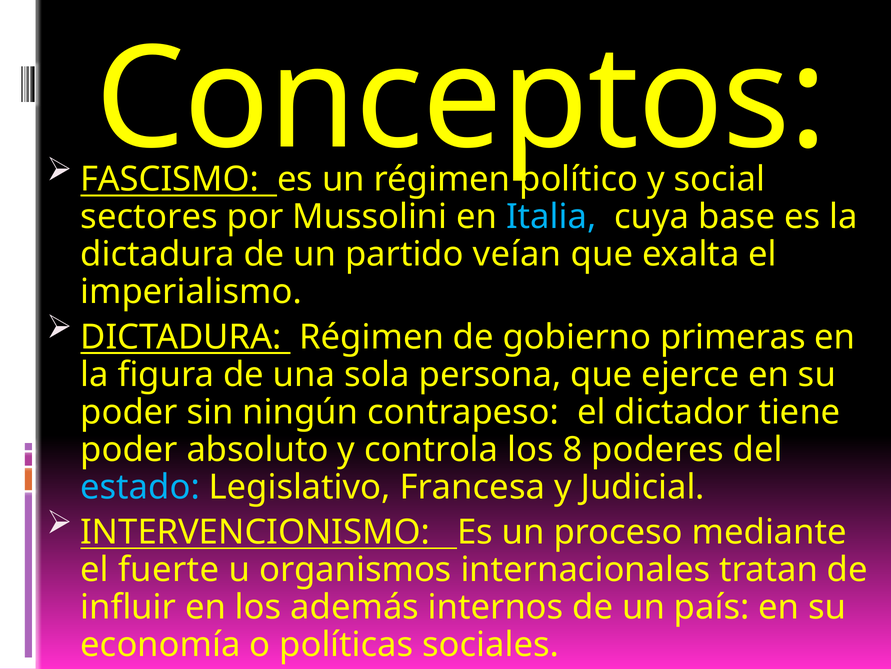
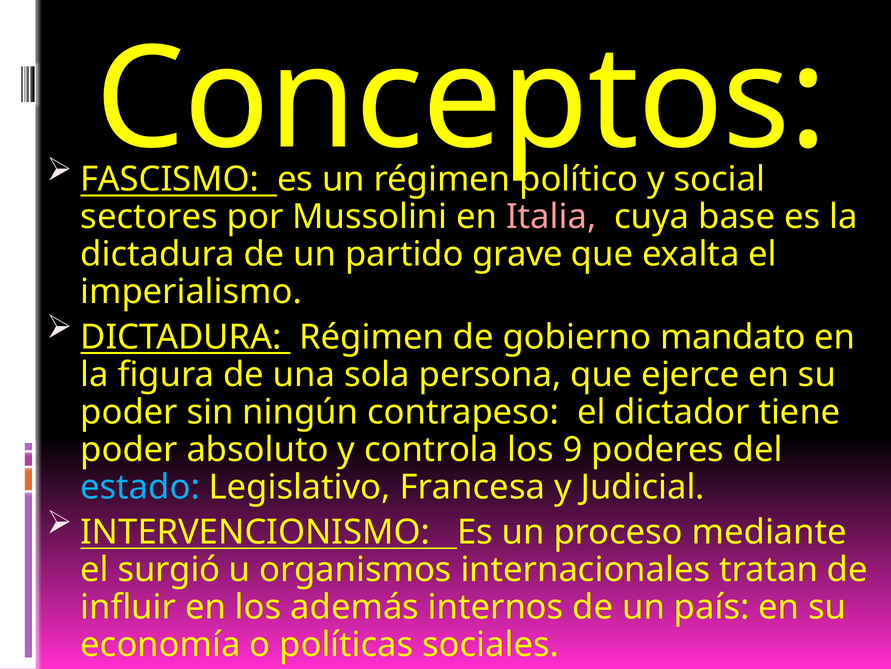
Italia colour: light blue -> pink
veían: veían -> grave
primeras: primeras -> mandato
8: 8 -> 9
fuerte: fuerte -> surgió
